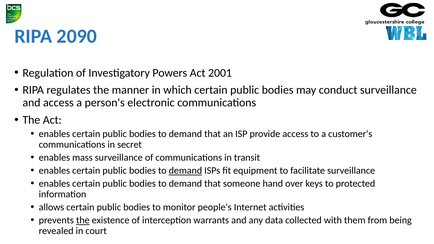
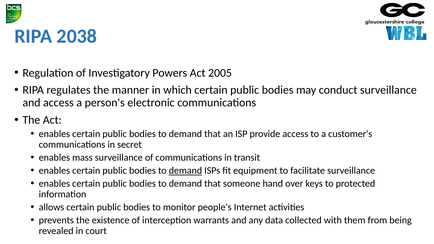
2090: 2090 -> 2038
2001: 2001 -> 2005
the at (83, 220) underline: present -> none
